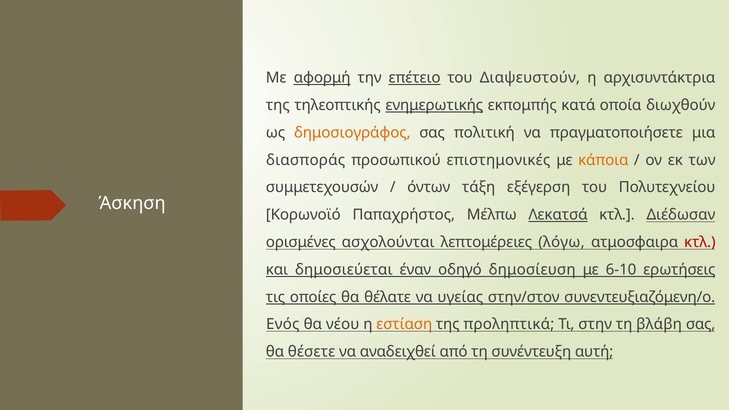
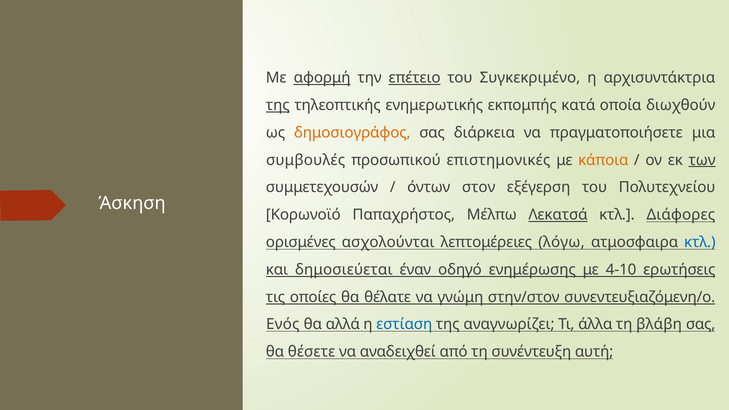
Διαψευστούν: Διαψευστούν -> Συγκεκριμένο
της at (278, 105) underline: none -> present
ενημερωτικής underline: present -> none
πολιτική: πολιτική -> διάρκεια
διασποράς: διασποράς -> συμβουλές
των underline: none -> present
τάξη: τάξη -> στον
Διέδωσαν: Διέδωσαν -> Διάφορες
κτλ at (700, 242) colour: red -> blue
δημοσίευση: δημοσίευση -> ενημέρωσης
6-10: 6-10 -> 4-10
υγείας: υγείας -> γνώμη
νέου: νέου -> αλλά
εστίαση colour: orange -> blue
προληπτικά: προληπτικά -> αναγνωρίζει
στην: στην -> άλλα
